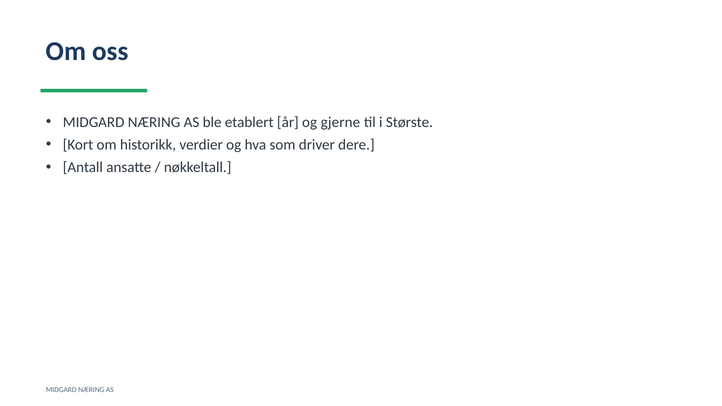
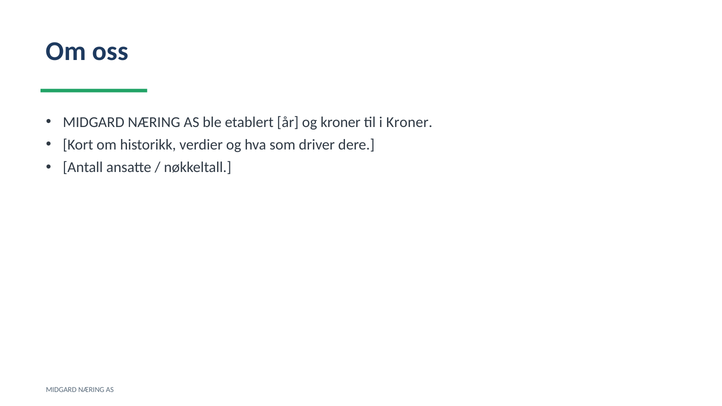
og gjerne: gjerne -> kroner
i Største: Største -> Kroner
